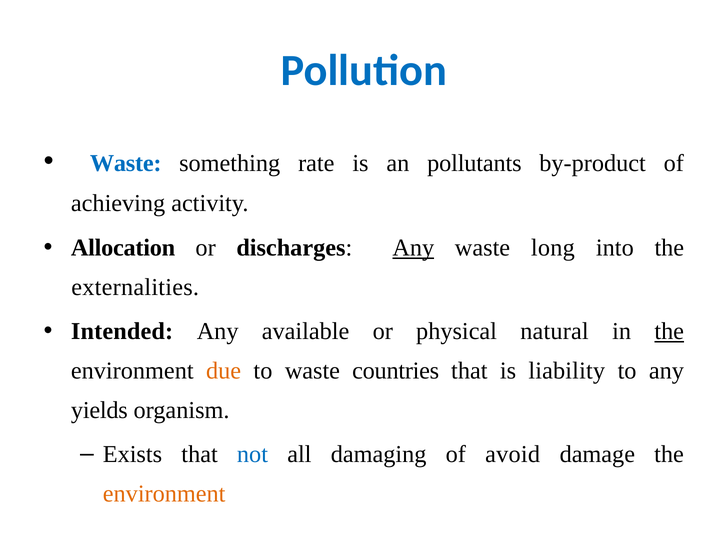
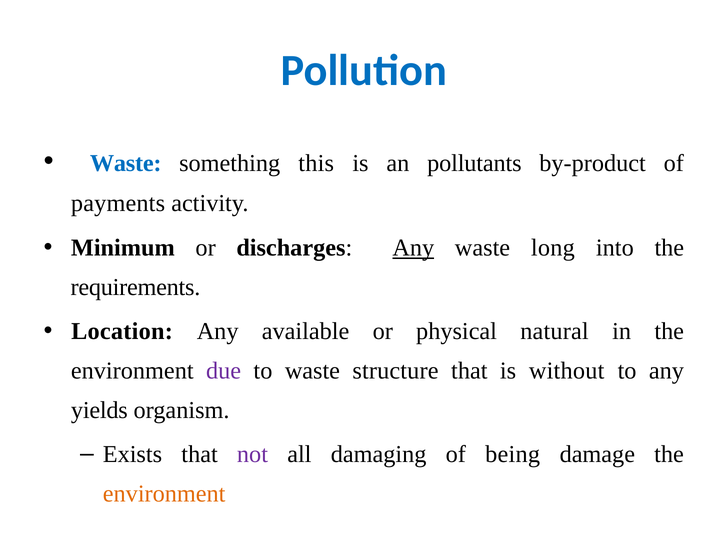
rate: rate -> this
achieving: achieving -> payments
Allocation: Allocation -> Minimum
externalities: externalities -> requirements
Intended: Intended -> Location
the at (669, 331) underline: present -> none
due colour: orange -> purple
countries: countries -> structure
liability: liability -> without
not colour: blue -> purple
avoid: avoid -> being
